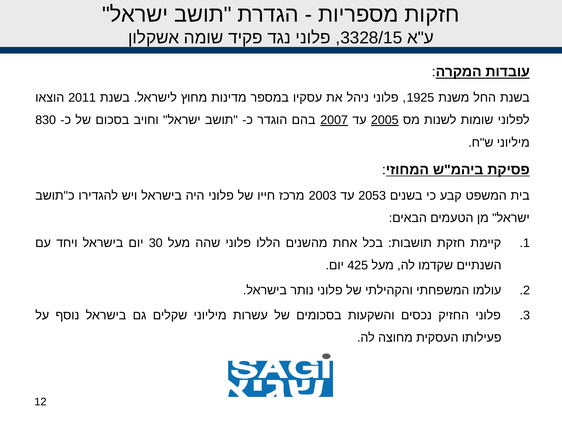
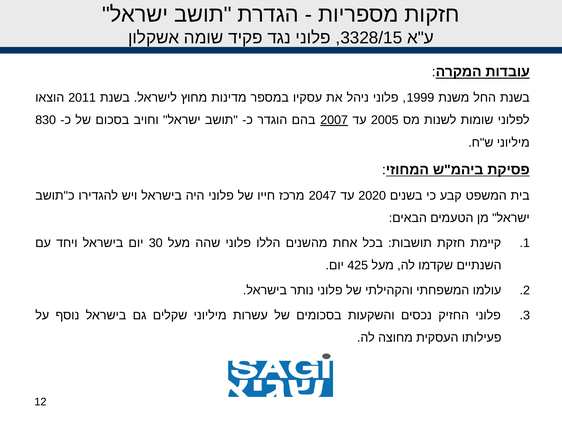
1925: 1925 -> 1999
2005 underline: present -> none
2003: 2003 -> 2047
2053: 2053 -> 2020
